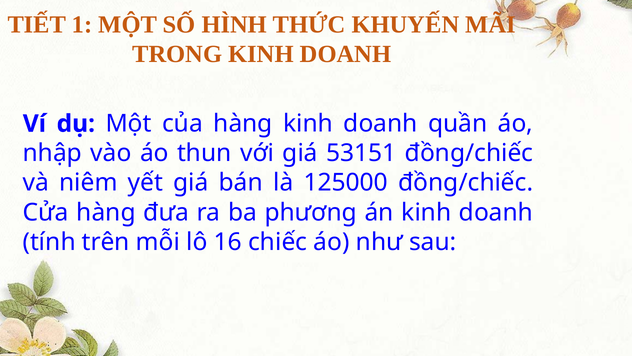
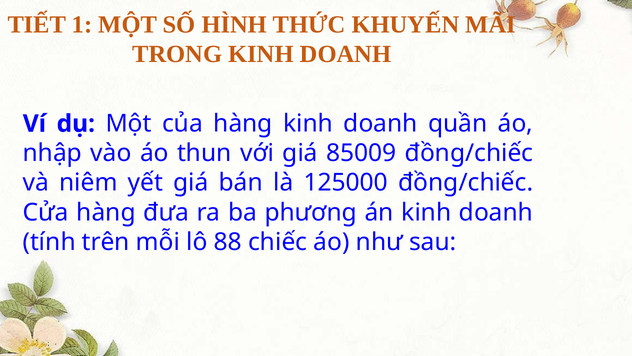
53151: 53151 -> 85009
16: 16 -> 88
